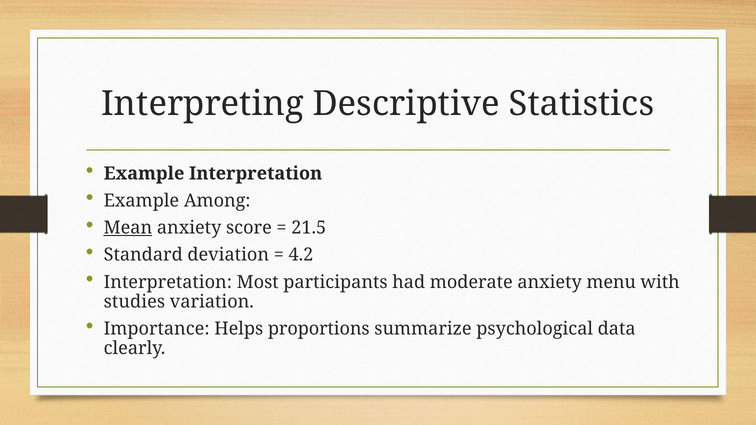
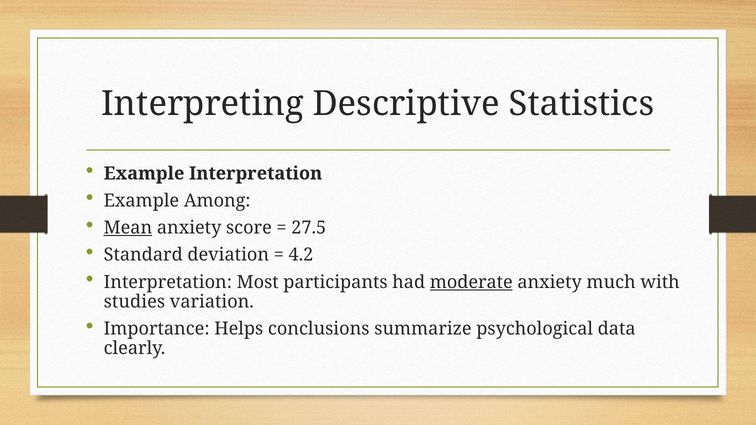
21.5: 21.5 -> 27.5
moderate underline: none -> present
menu: menu -> much
proportions: proportions -> conclusions
